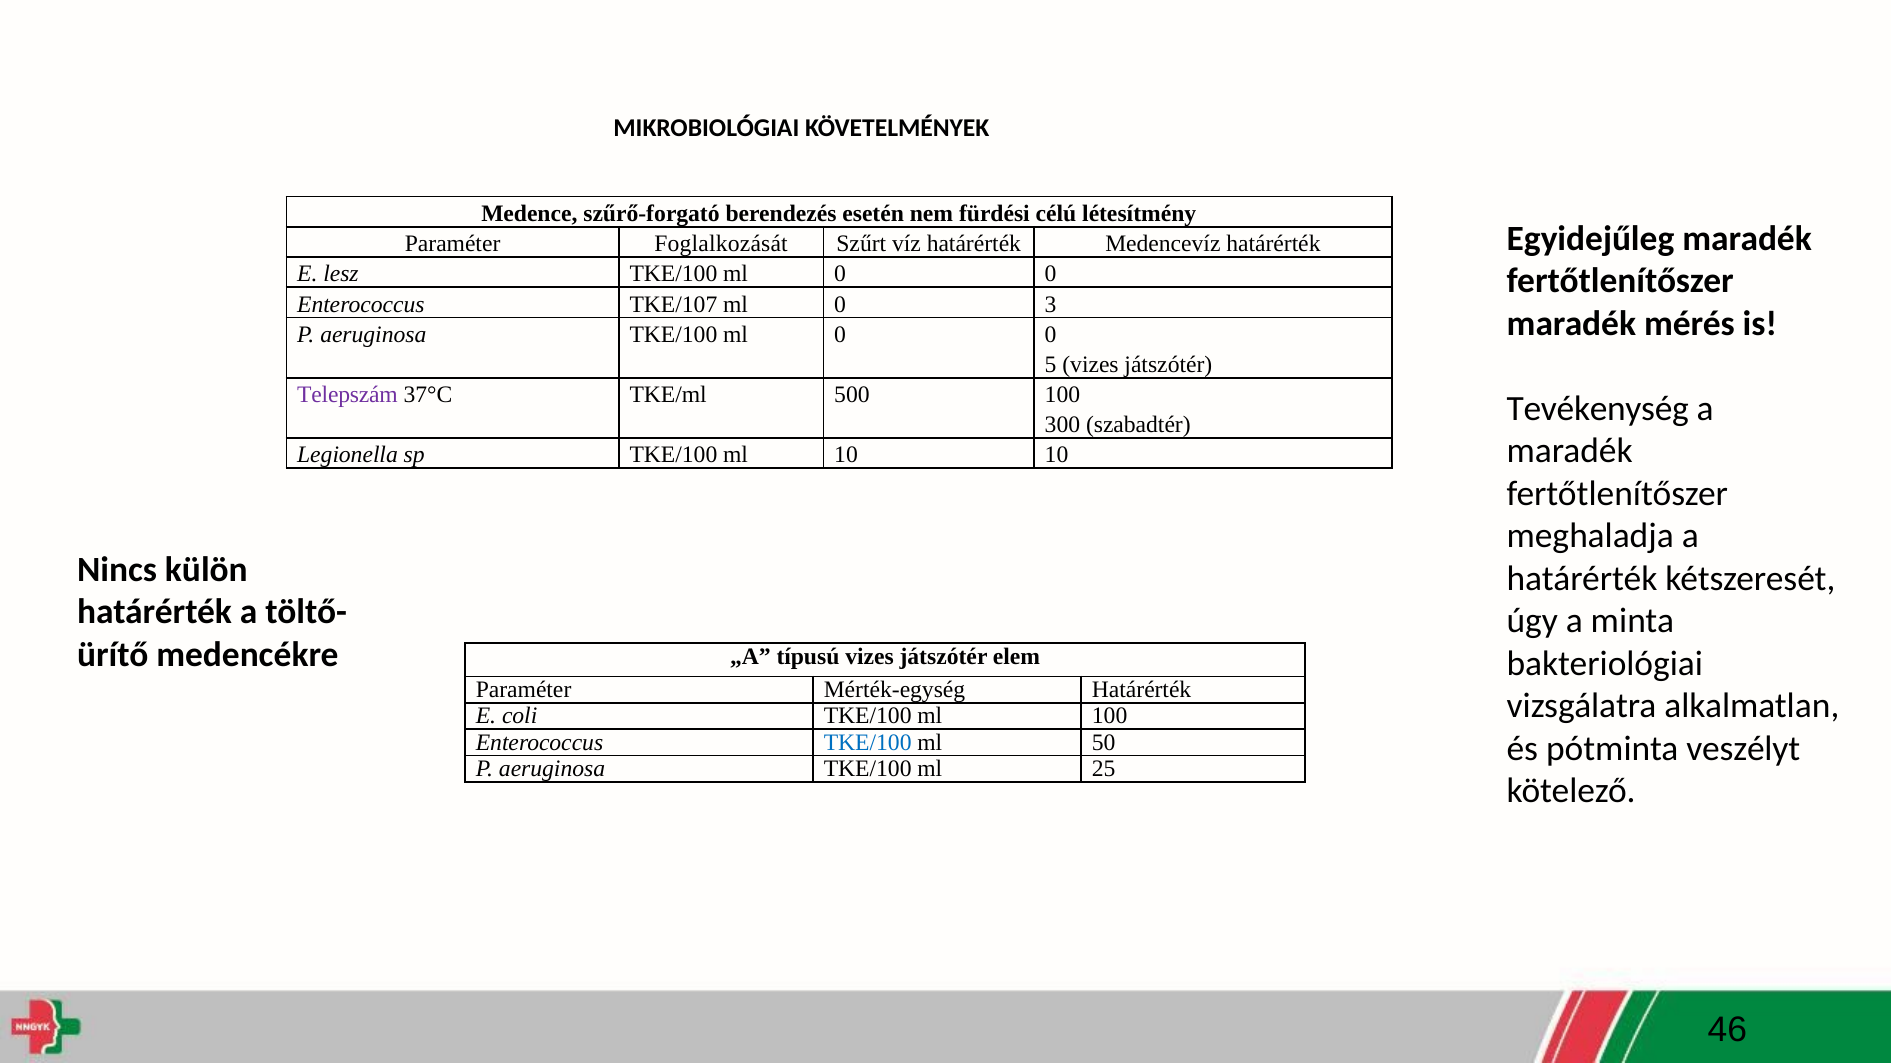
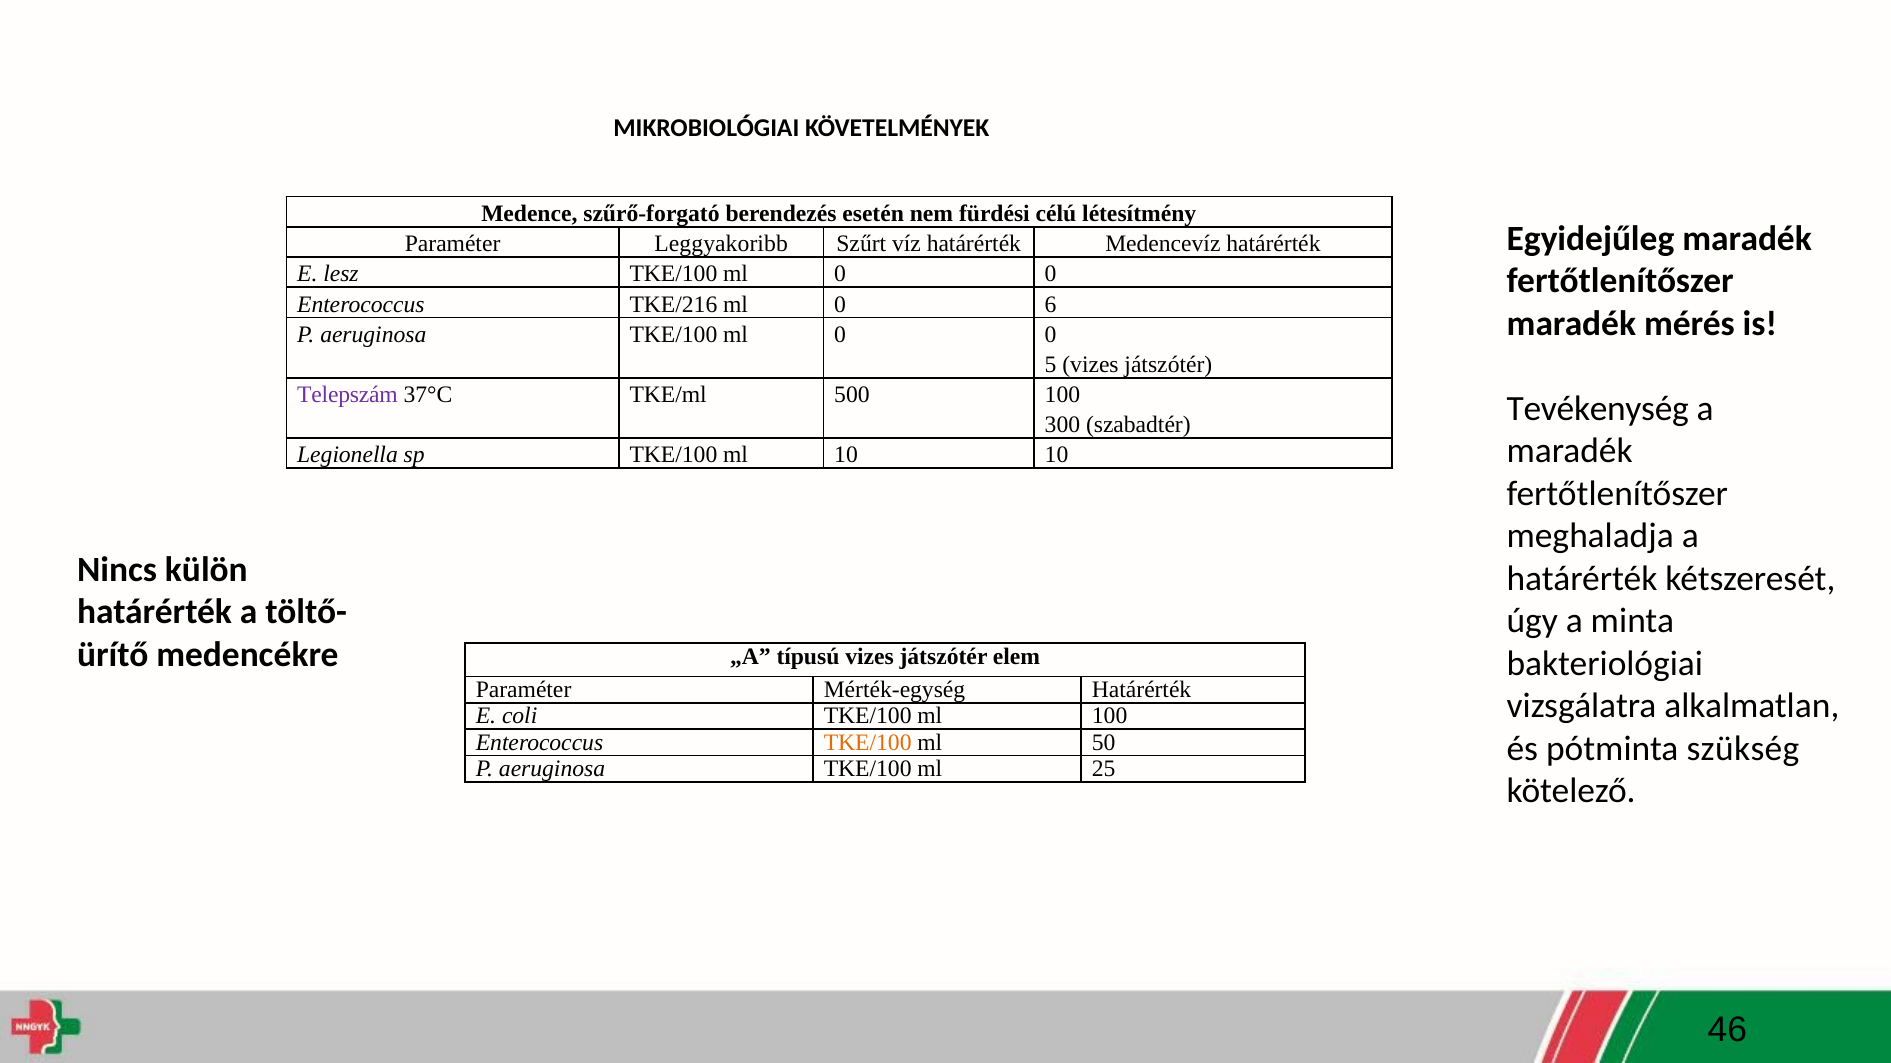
Foglalkozását: Foglalkozását -> Leggyakoribb
TKE/107: TKE/107 -> TKE/216
3: 3 -> 6
TKE/100 at (868, 743) colour: blue -> orange
veszélyt: veszélyt -> szükség
